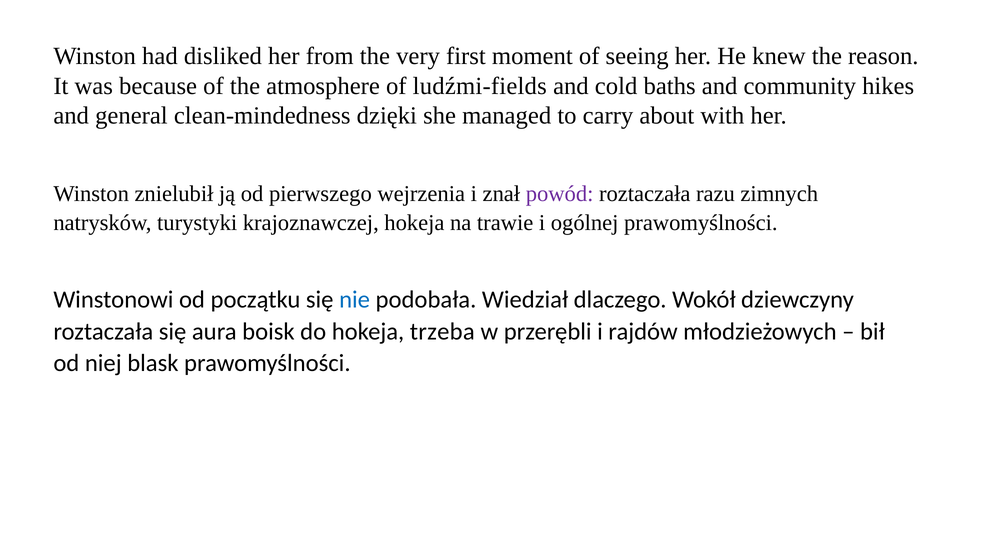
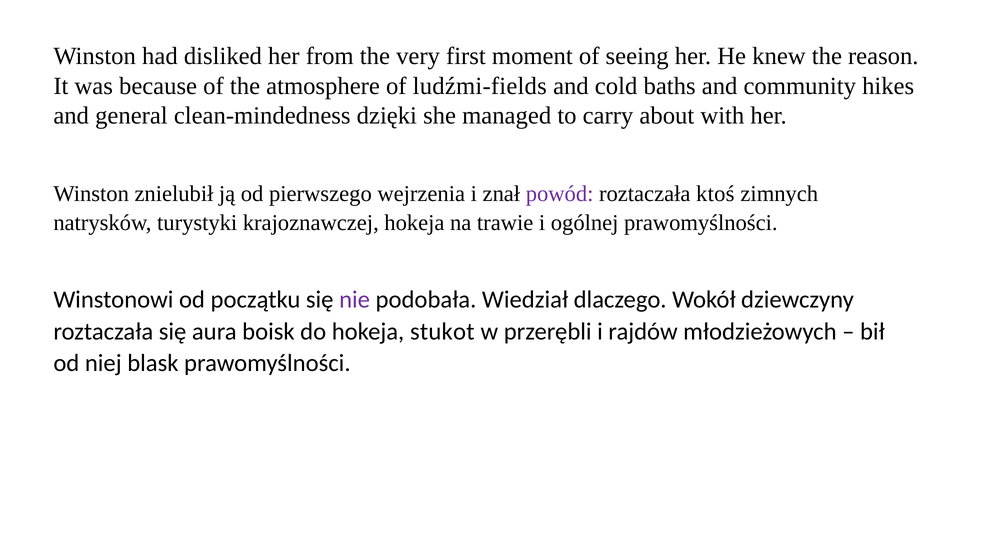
razu: razu -> ktoś
nie colour: blue -> purple
trzeba: trzeba -> stukot
